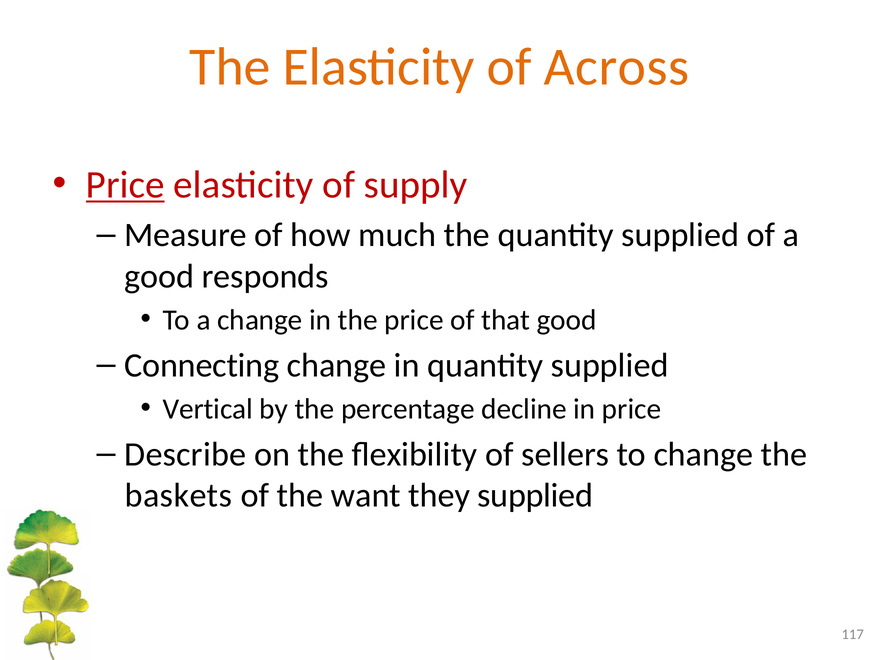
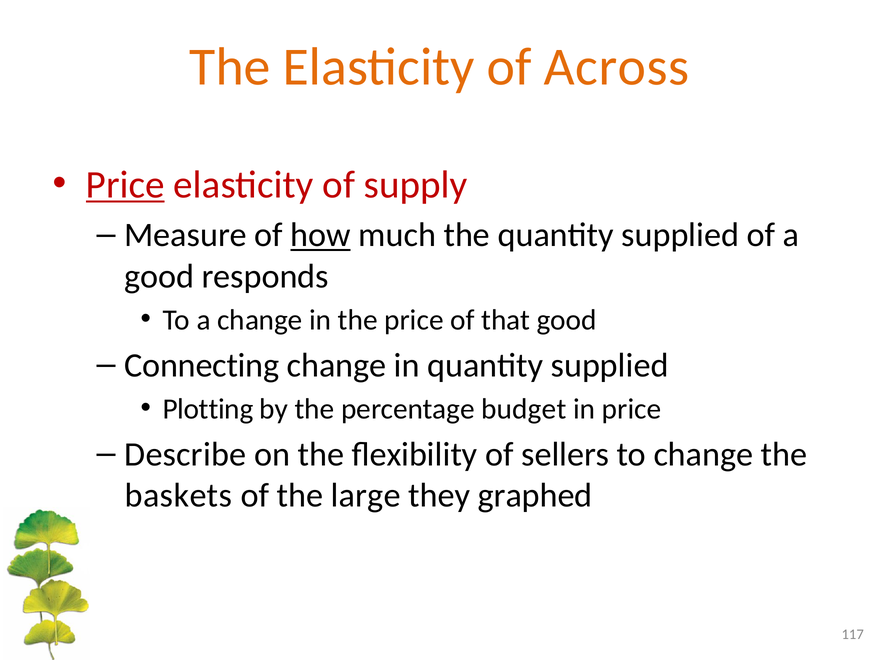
how underline: none -> present
Vertical: Vertical -> Plotting
decline: decline -> budget
want: want -> large
they supplied: supplied -> graphed
